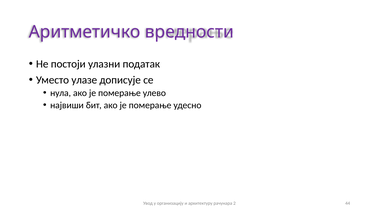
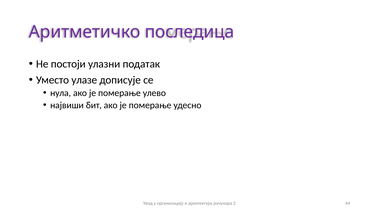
вредности: вредности -> последица
